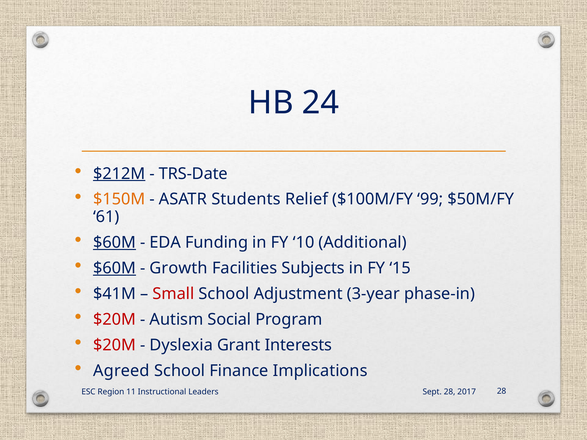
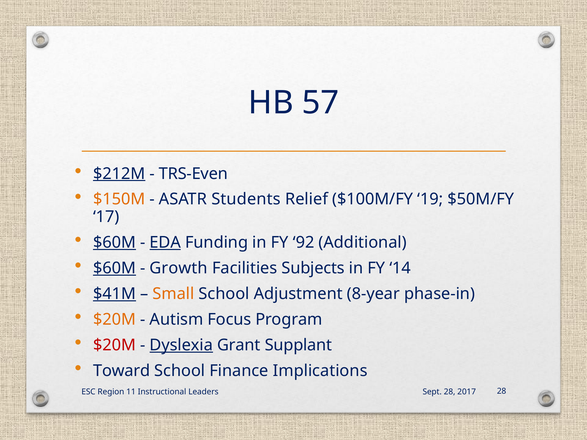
24: 24 -> 57
TRS-Date: TRS-Date -> TRS-Even
99: 99 -> 19
61: 61 -> 17
EDA underline: none -> present
10: 10 -> 92
15: 15 -> 14
$41M underline: none -> present
Small colour: red -> orange
3-year: 3-year -> 8-year
$20M at (114, 320) colour: red -> orange
Social: Social -> Focus
Dyslexia underline: none -> present
Interests: Interests -> Supplant
Agreed: Agreed -> Toward
